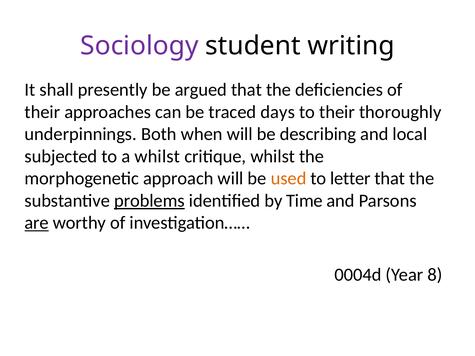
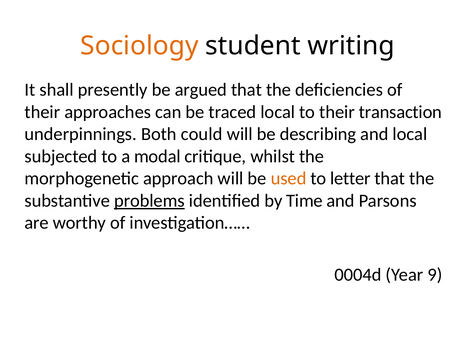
Sociology colour: purple -> orange
traced days: days -> local
thoroughly: thoroughly -> transaction
when: when -> could
a whilst: whilst -> modal
are underline: present -> none
8: 8 -> 9
